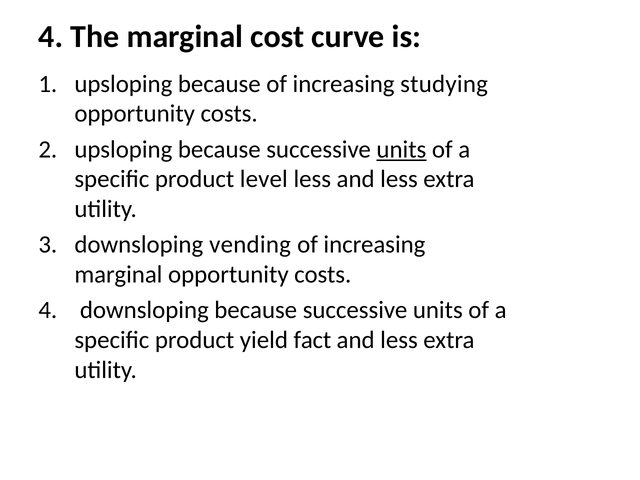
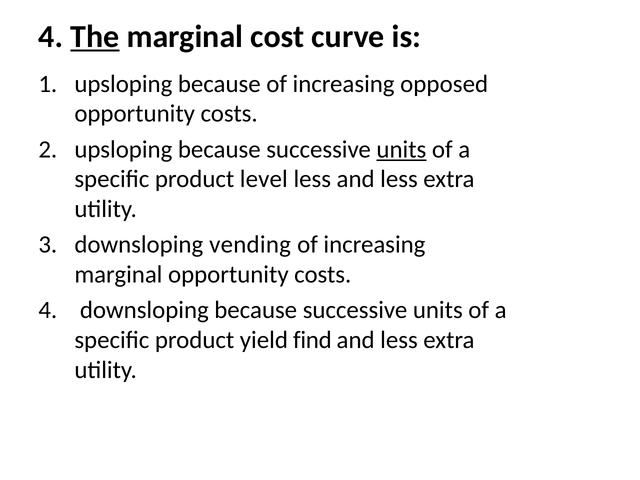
The underline: none -> present
studying: studying -> opposed
fact: fact -> find
